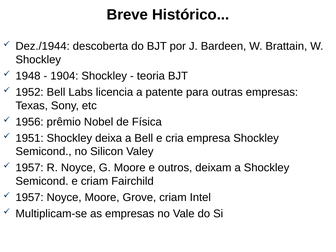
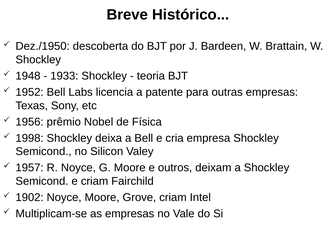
Dez./1944: Dez./1944 -> Dez./1950
1904: 1904 -> 1933
1951: 1951 -> 1998
1957 at (30, 197): 1957 -> 1902
